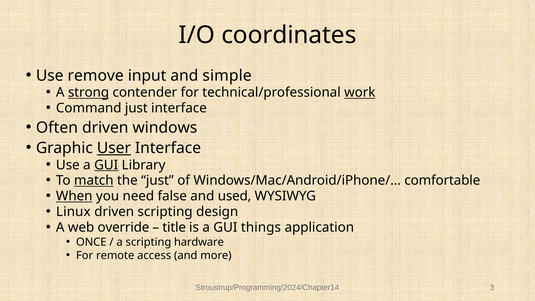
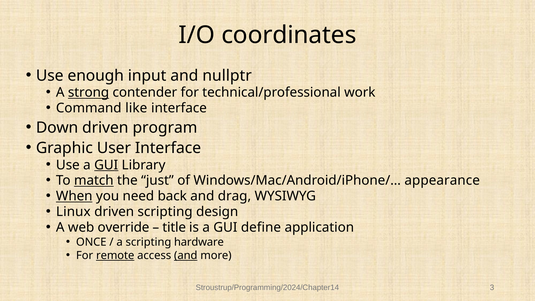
remove: remove -> enough
simple: simple -> nullptr
work underline: present -> none
Command just: just -> like
Often: Often -> Down
windows: windows -> program
User underline: present -> none
comfortable: comfortable -> appearance
false: false -> back
used: used -> drag
things: things -> define
remote underline: none -> present
and at (186, 256) underline: none -> present
